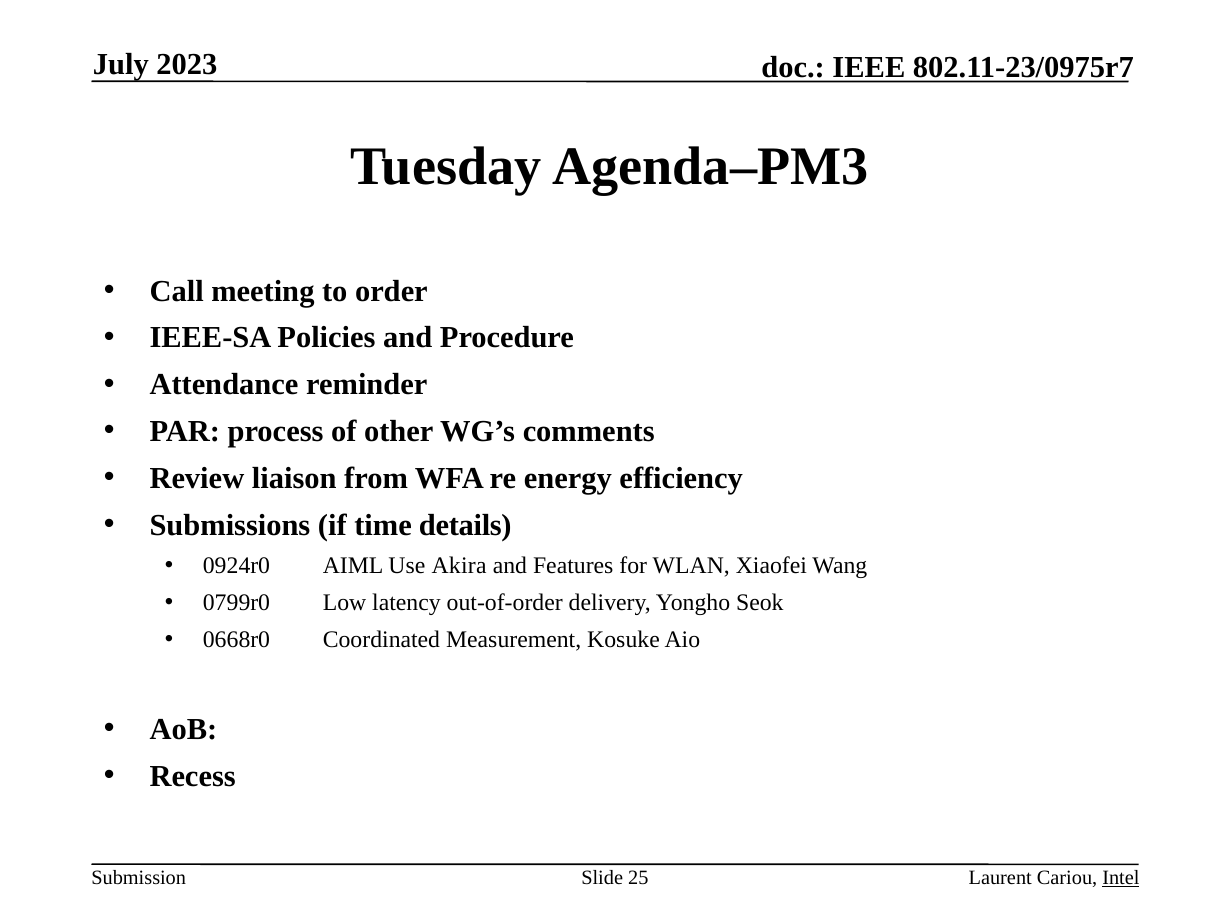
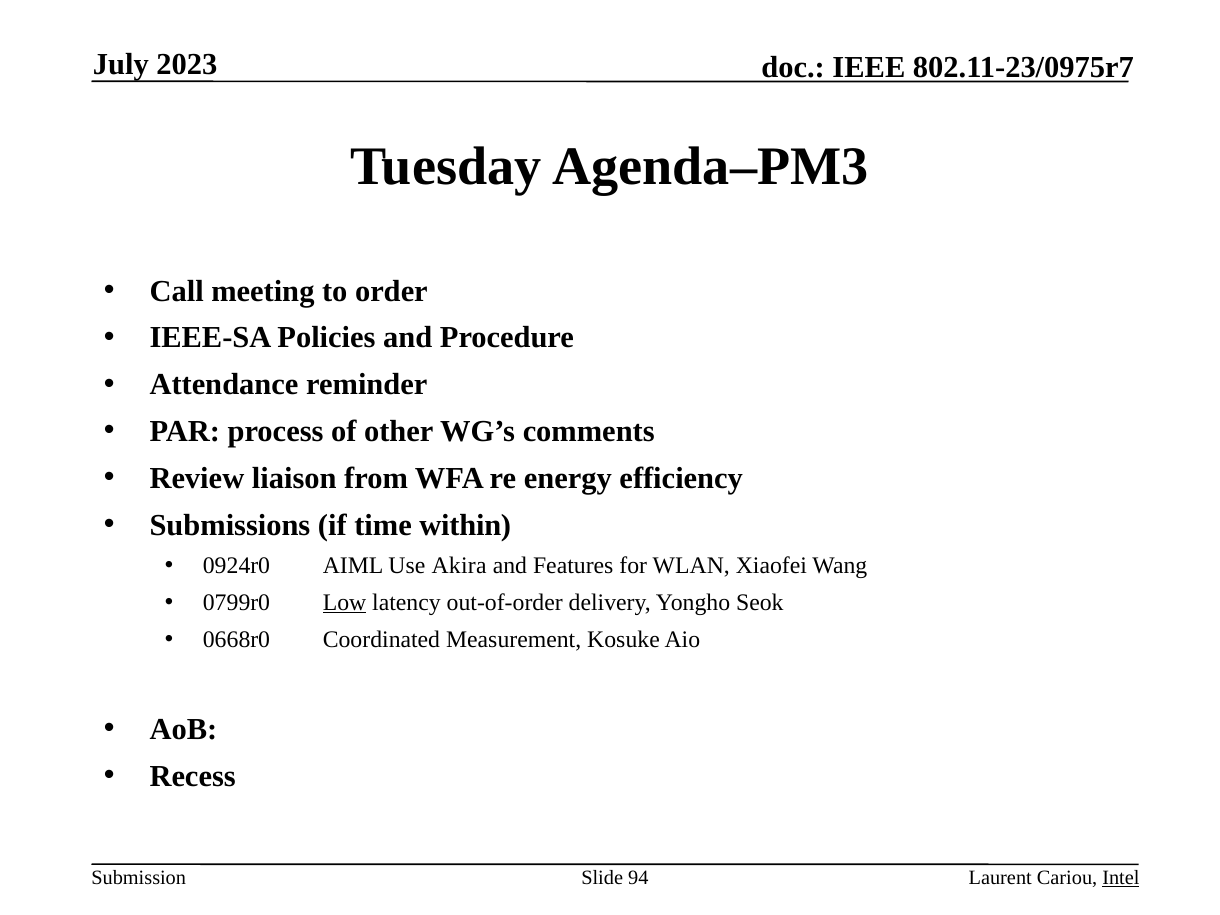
details: details -> within
Low underline: none -> present
25: 25 -> 94
